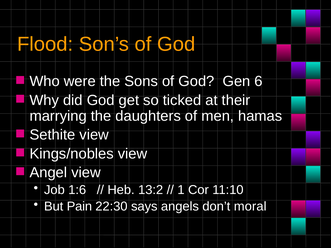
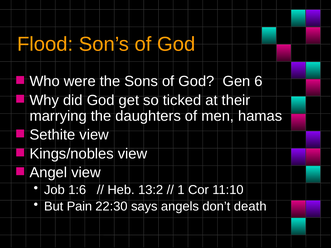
moral: moral -> death
